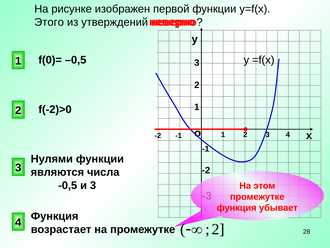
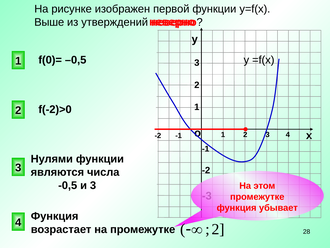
Этого: Этого -> Выше
